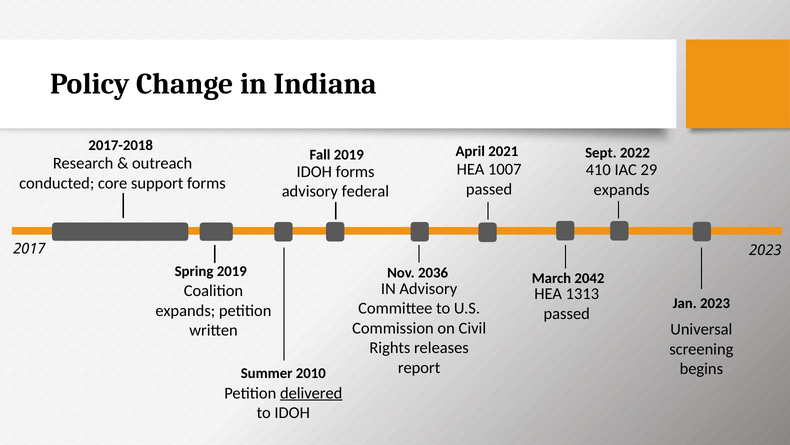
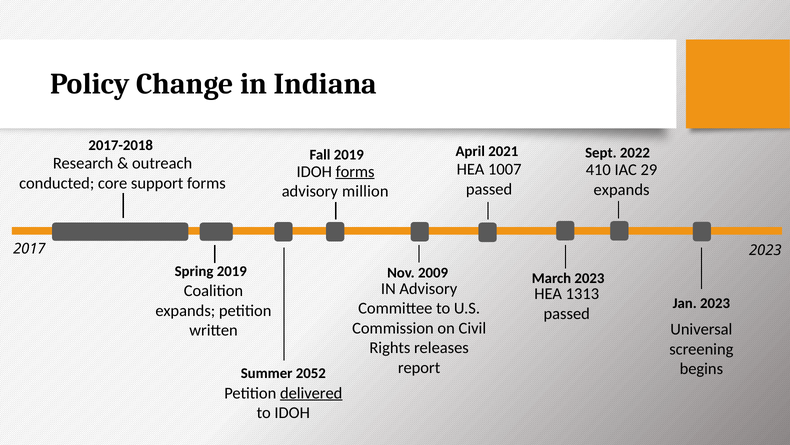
forms at (355, 171) underline: none -> present
federal: federal -> million
2036: 2036 -> 2009
March 2042: 2042 -> 2023
2010: 2010 -> 2052
